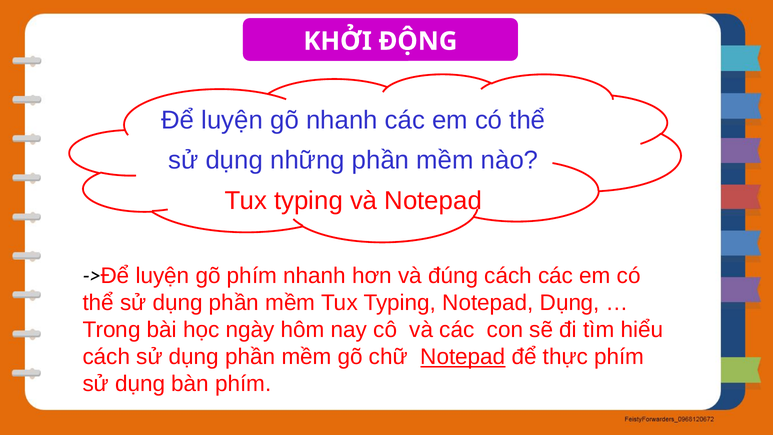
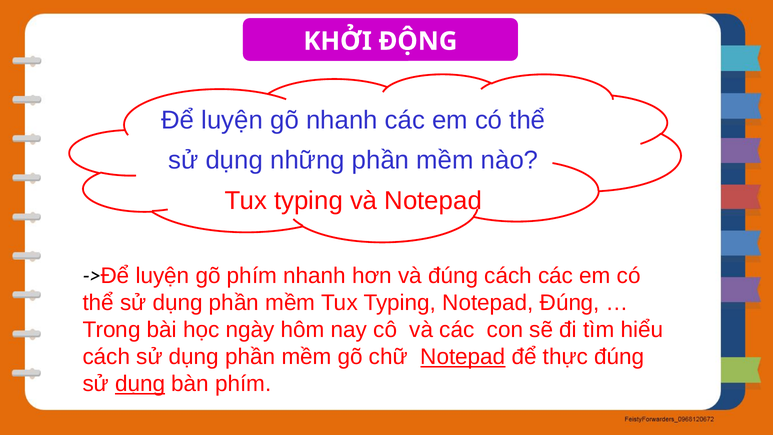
Notepad Dụng: Dụng -> Đúng
thực phím: phím -> đúng
dụng at (140, 384) underline: none -> present
